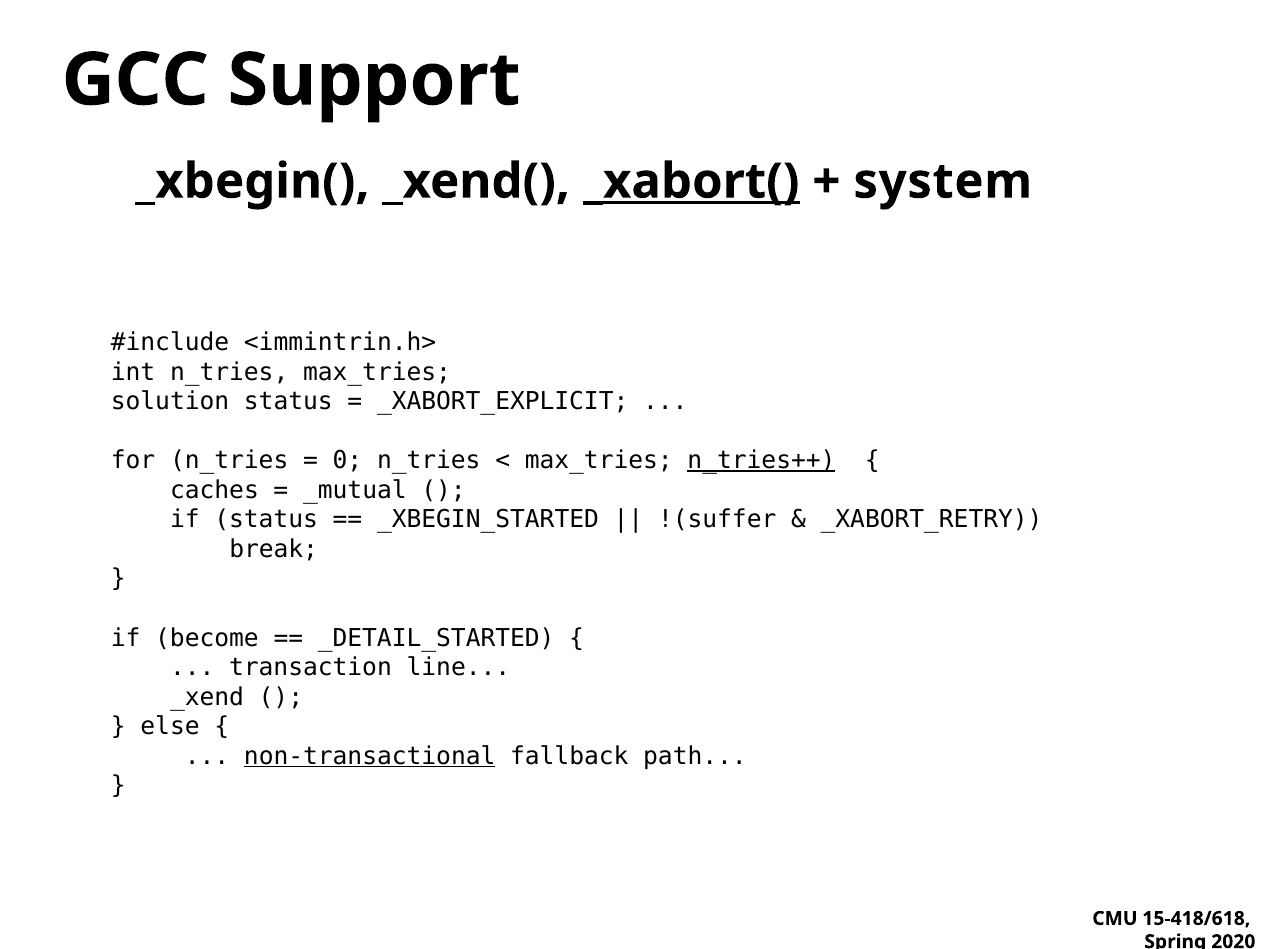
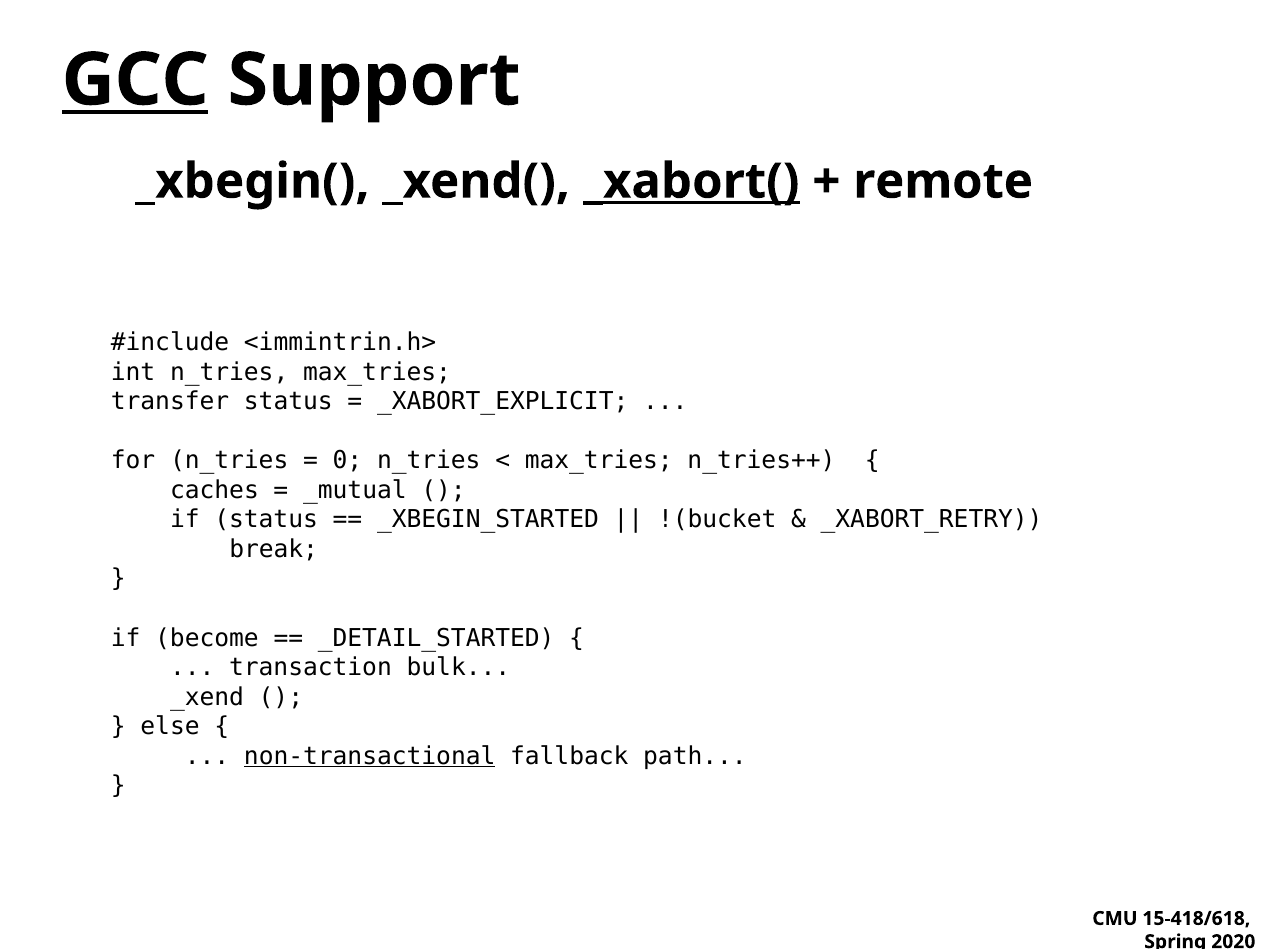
GCC underline: none -> present
system: system -> remote
solution: solution -> transfer
n_tries++ underline: present -> none
!(suffer: !(suffer -> !(bucket
line: line -> bulk
